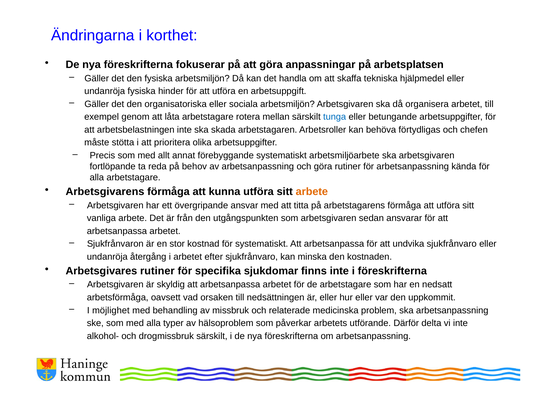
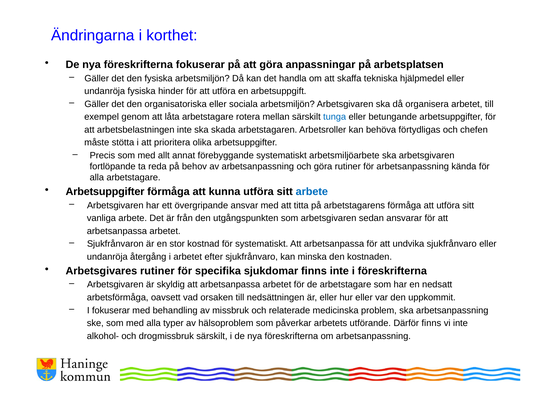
Arbetsgivarens at (105, 192): Arbetsgivarens -> Arbetsuppgifter
arbete at (312, 192) colour: orange -> blue
I möjlighet: möjlighet -> fokuserar
Därför delta: delta -> finns
